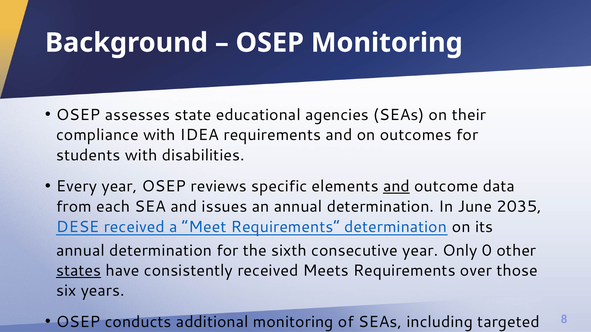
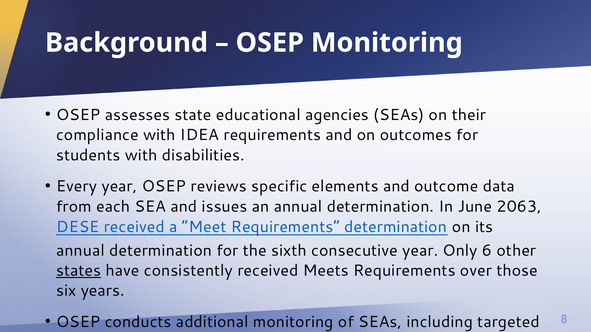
and at (396, 187) underline: present -> none
2035: 2035 -> 2063
0: 0 -> 6
